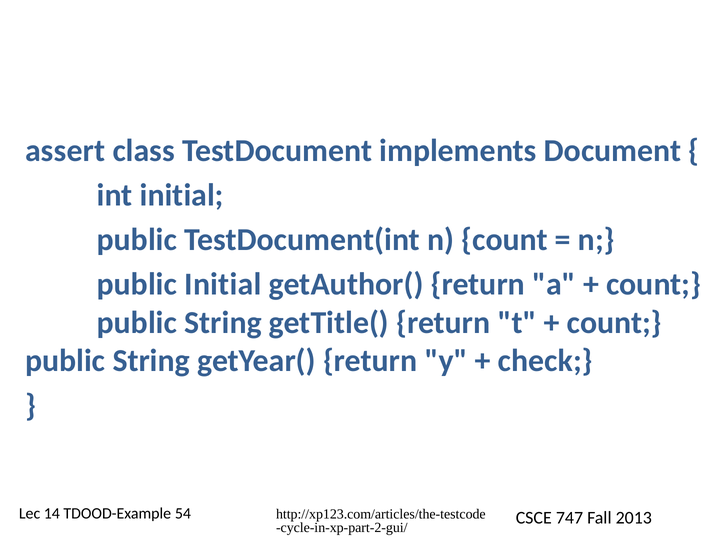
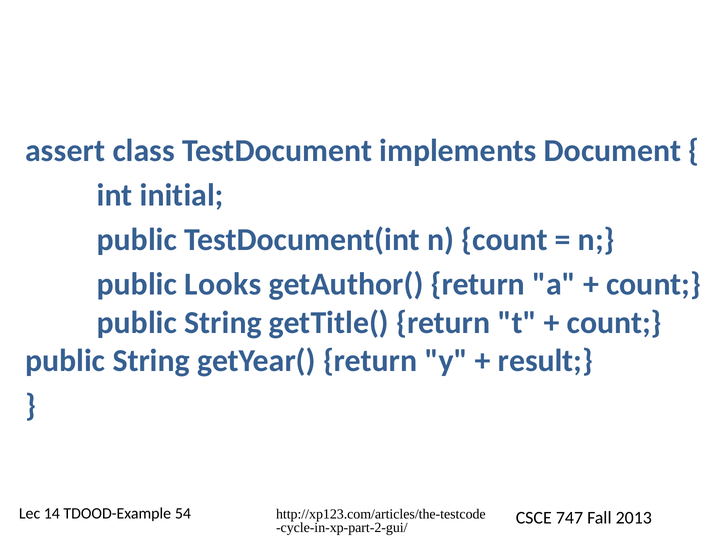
public Initial: Initial -> Looks
check: check -> result
